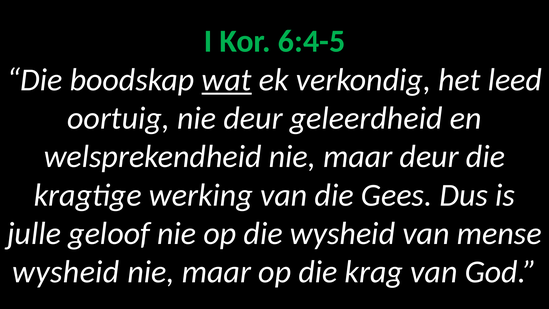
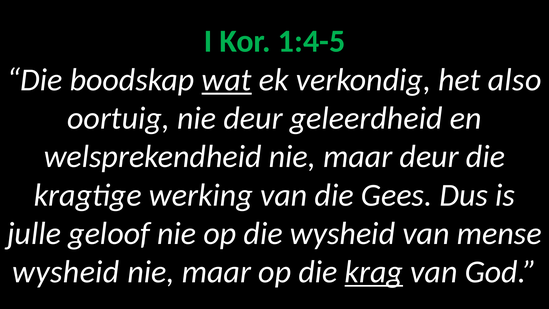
6:4-5: 6:4-5 -> 1:4-5
leed: leed -> also
krag underline: none -> present
